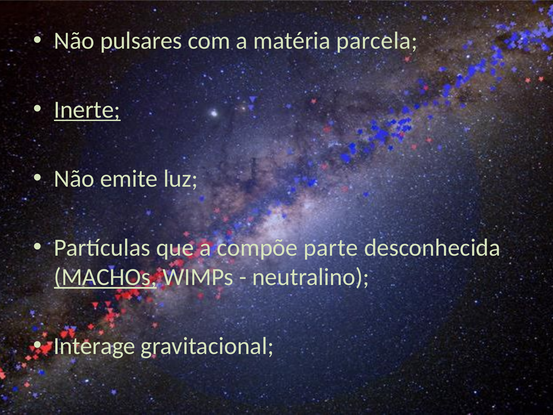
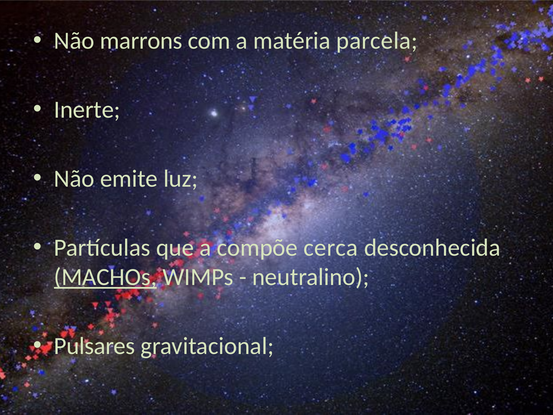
pulsares: pulsares -> marrons
Inerte underline: present -> none
parte: parte -> cerca
Interage: Interage -> Pulsares
